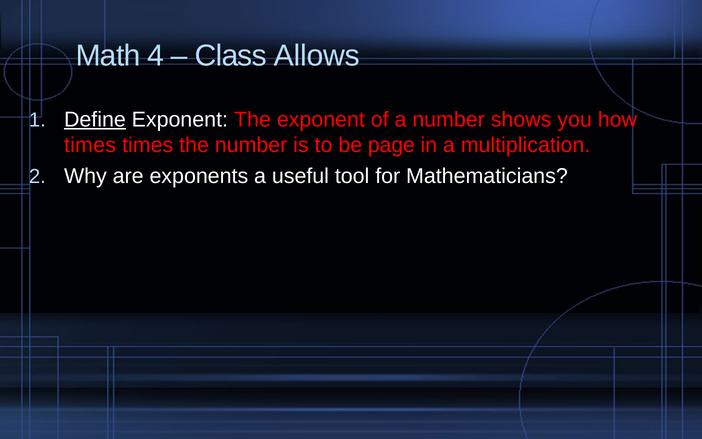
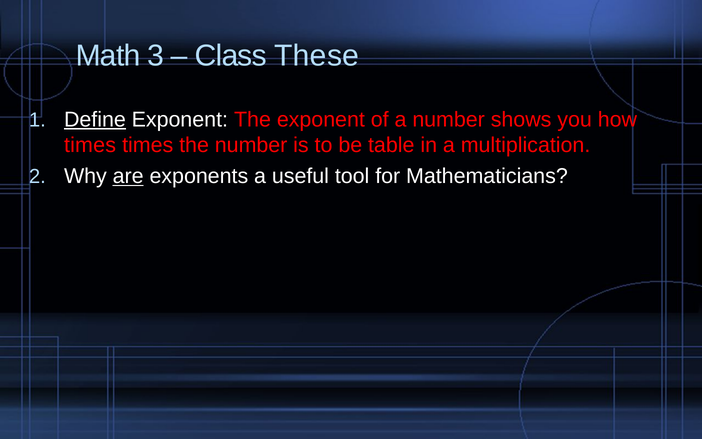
4: 4 -> 3
Allows: Allows -> These
page: page -> table
are underline: none -> present
